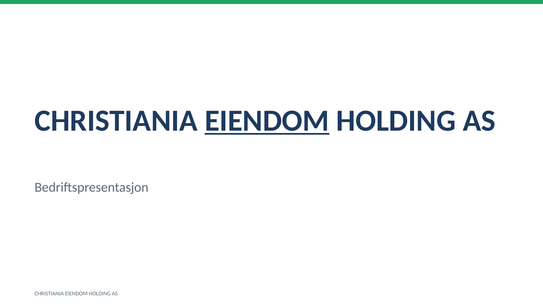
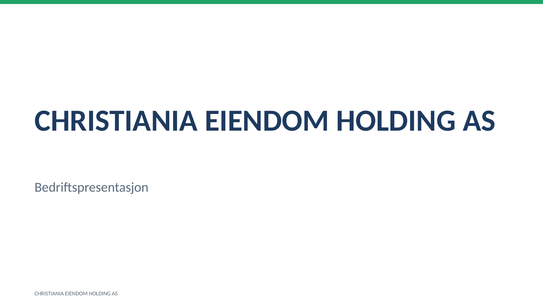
EIENDOM at (267, 120) underline: present -> none
